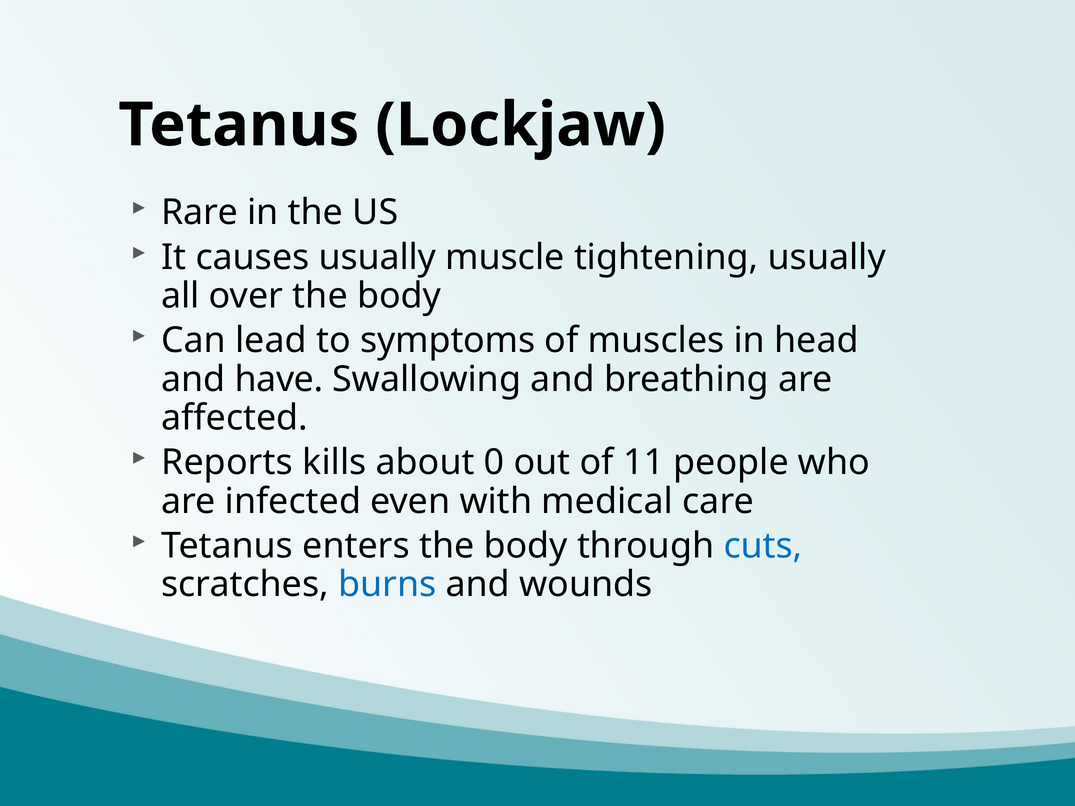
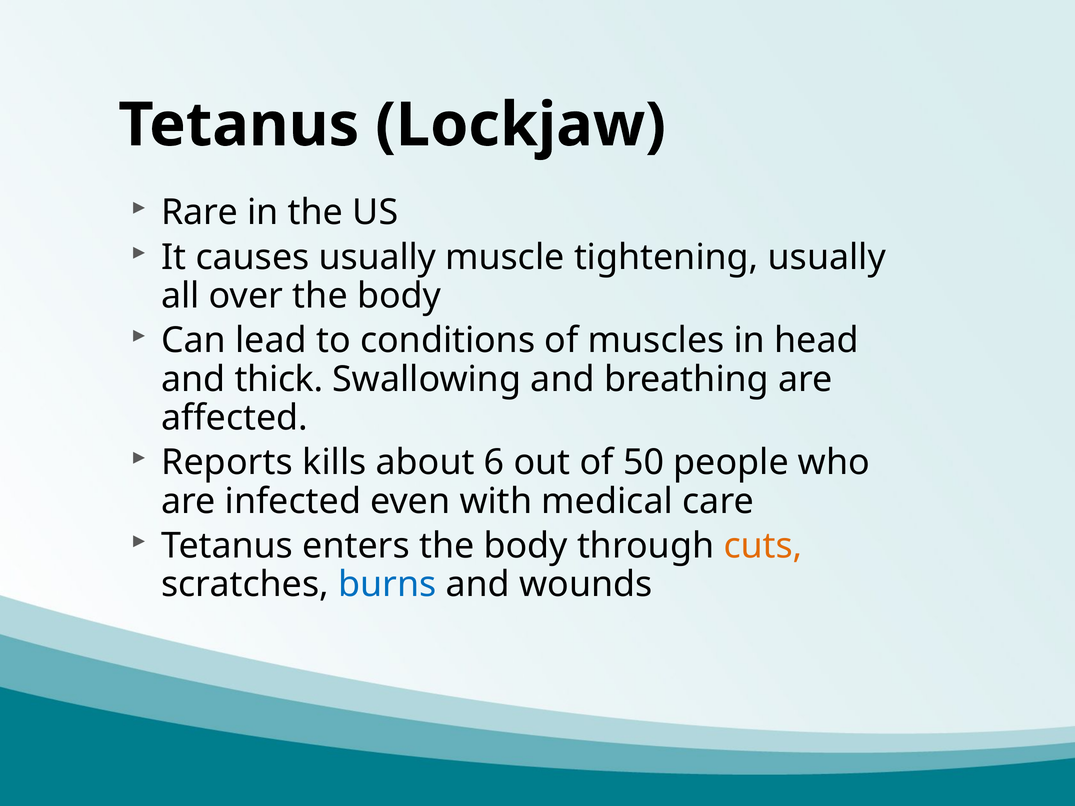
symptoms: symptoms -> conditions
have: have -> thick
0: 0 -> 6
11: 11 -> 50
cuts colour: blue -> orange
